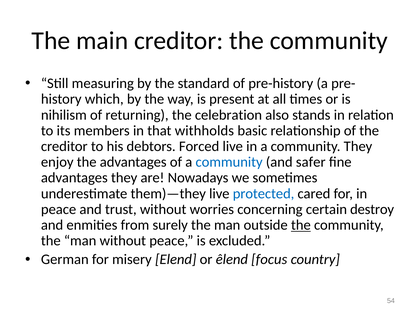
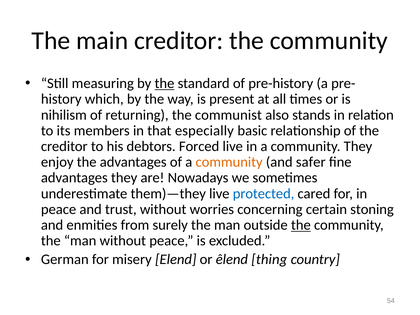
the at (164, 83) underline: none -> present
celebration: celebration -> communist
withholds: withholds -> especially
community at (229, 162) colour: blue -> orange
destroy: destroy -> stoning
focus: focus -> thing
